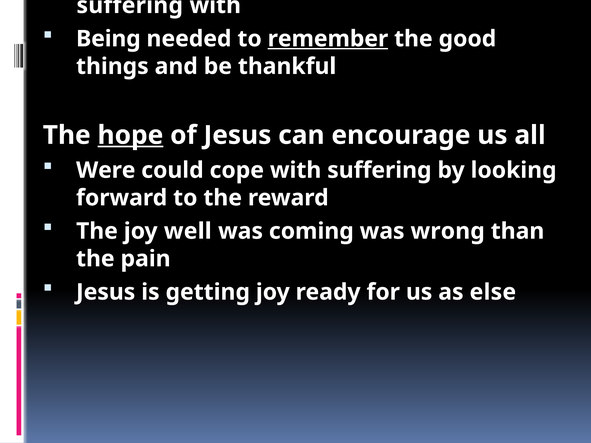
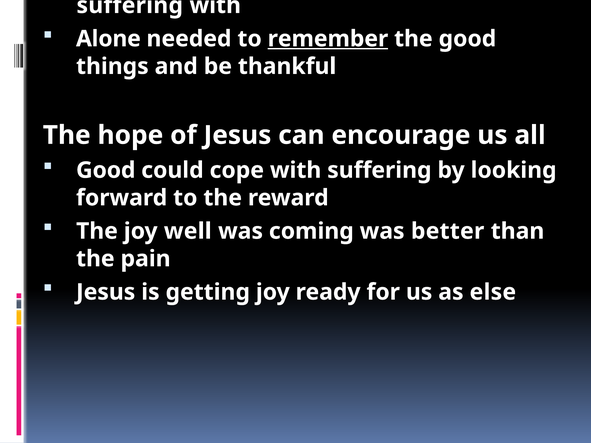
Being at (108, 39): Being -> Alone
hope underline: present -> none
Were at (106, 170): Were -> Good
was wrong: wrong -> better
